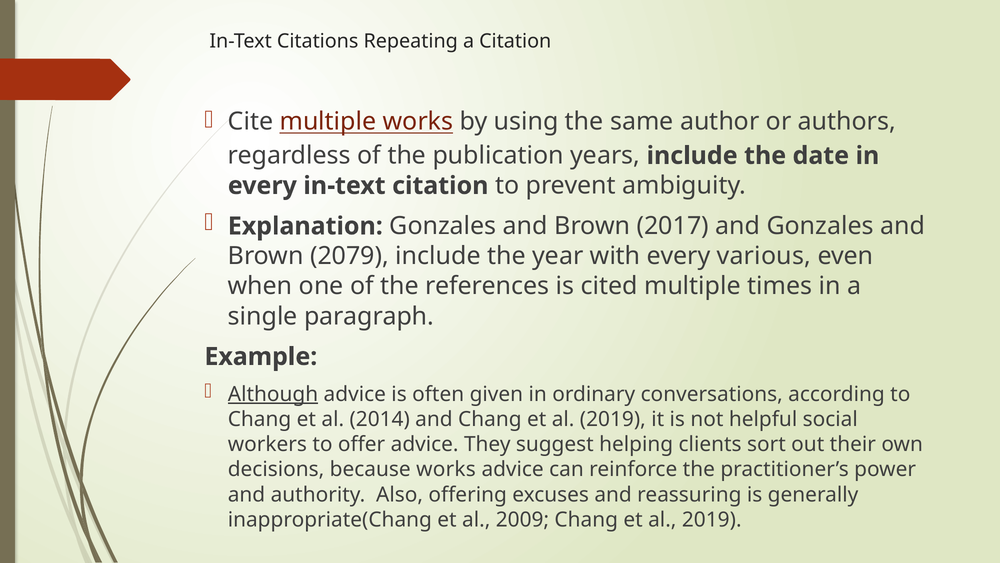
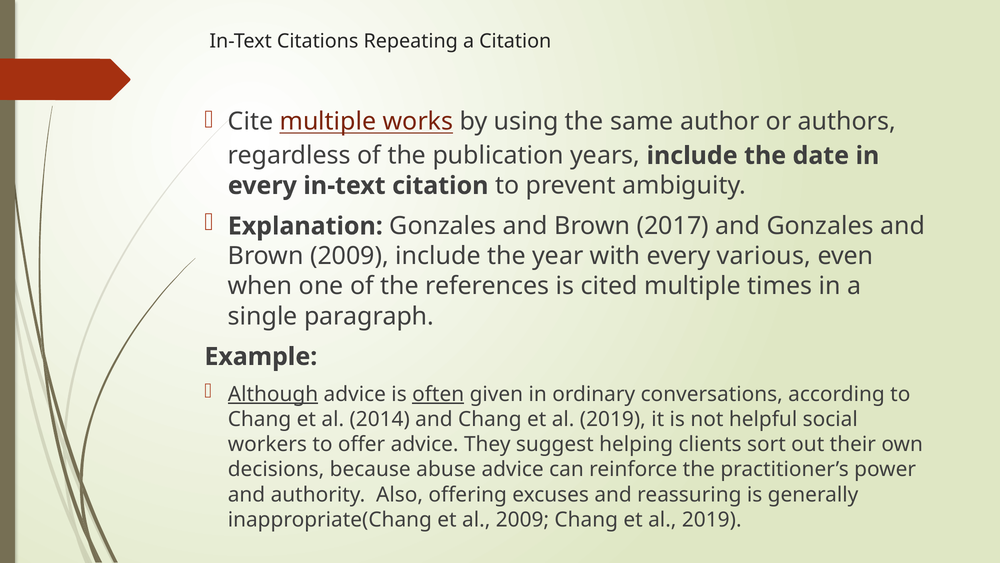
Brown 2079: 2079 -> 2009
often underline: none -> present
because works: works -> abuse
